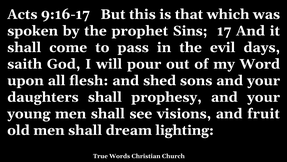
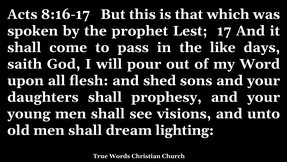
9:16-17: 9:16-17 -> 8:16-17
Sins: Sins -> Lest
evil: evil -> like
fruit: fruit -> unto
